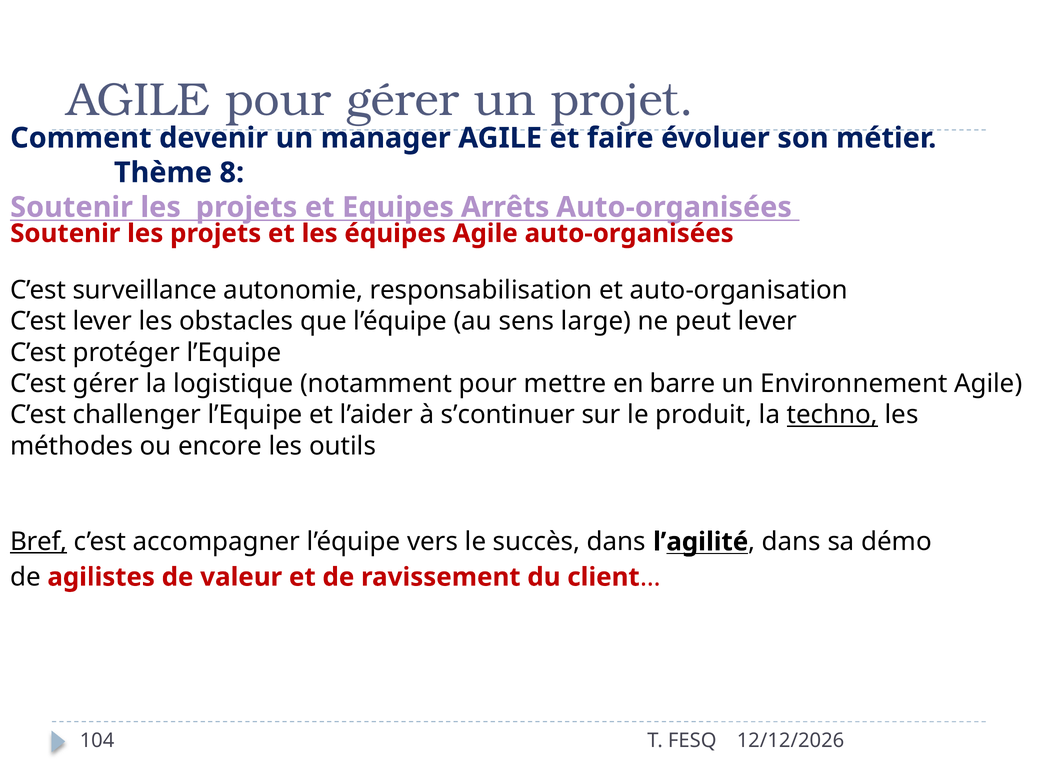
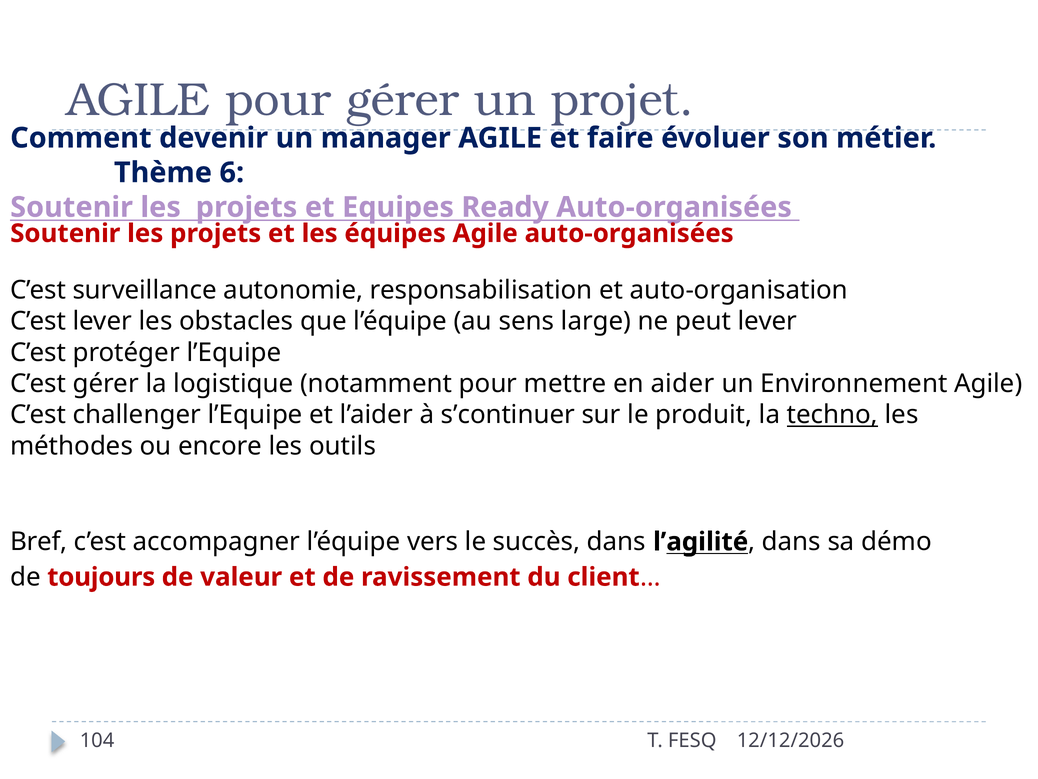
8: 8 -> 6
Arrêts: Arrêts -> Ready
barre: barre -> aider
Bref underline: present -> none
agilistes: agilistes -> toujours
